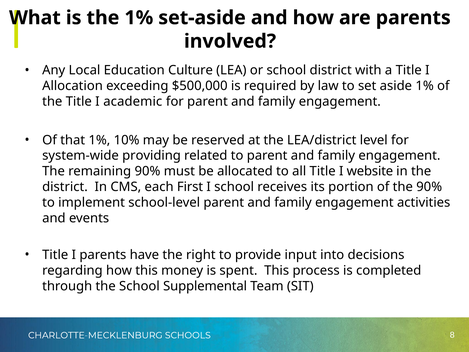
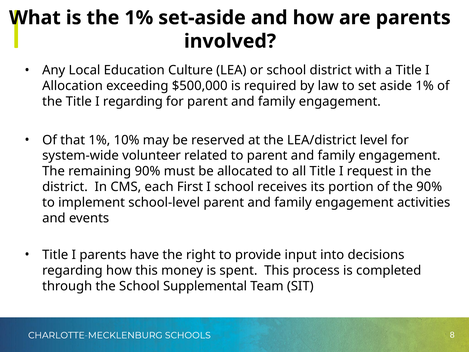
I academic: academic -> regarding
providing: providing -> volunteer
website: website -> request
